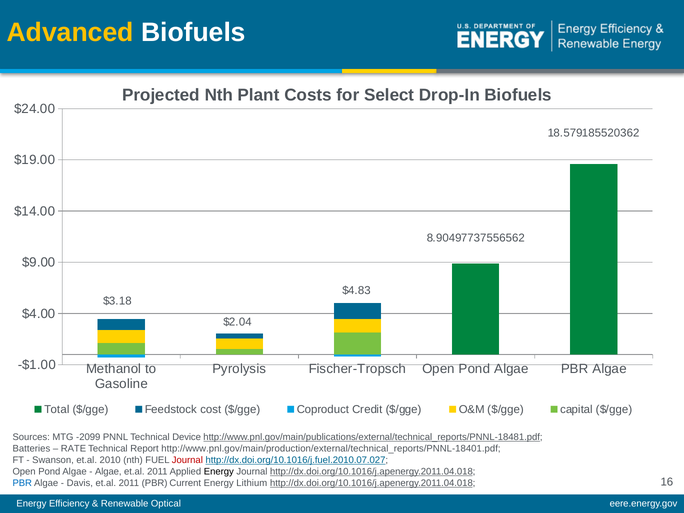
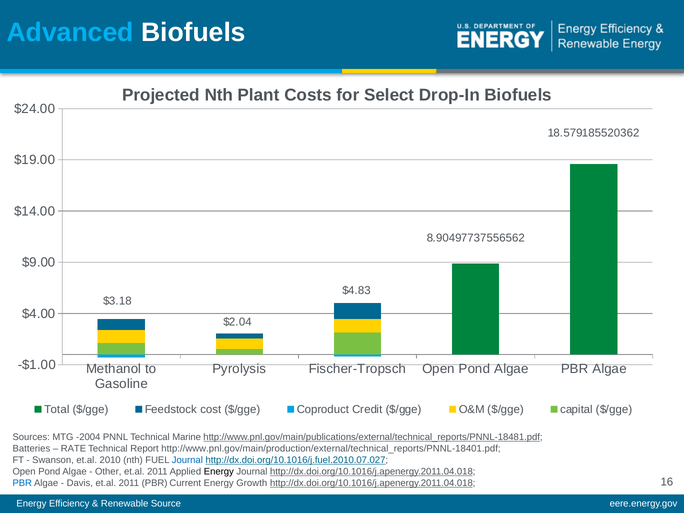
Advanced colour: yellow -> light blue
-2099: -2099 -> -2004
Device: Device -> Marine
Journal at (187, 460) colour: red -> blue
Algae at (108, 472): Algae -> Other
Lithium: Lithium -> Growth
Optical: Optical -> Source
